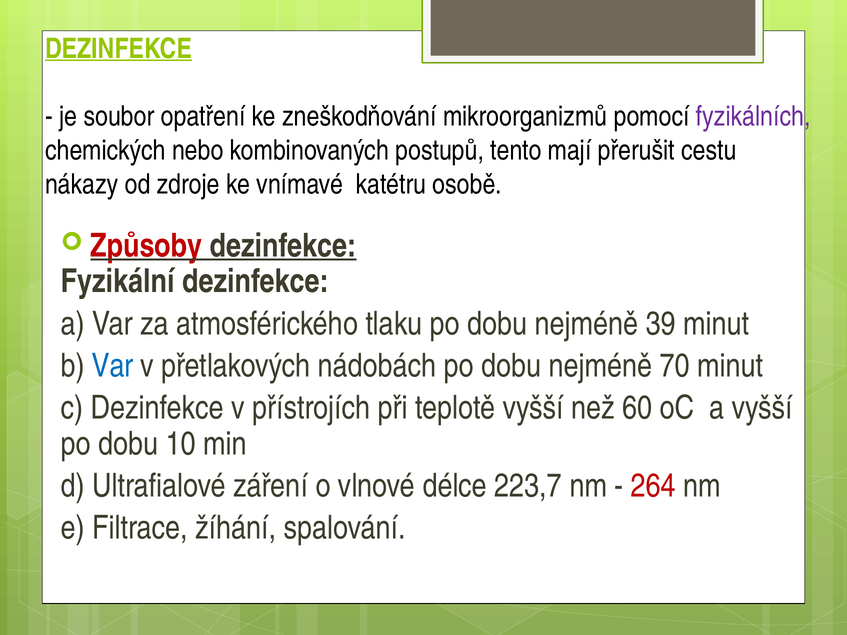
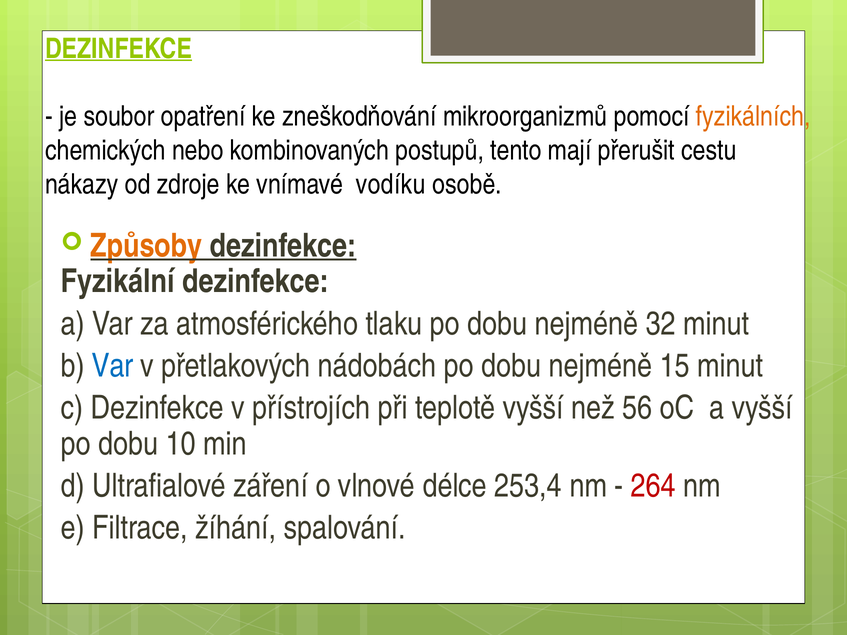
fyzikálních colour: purple -> orange
katétru: katétru -> vodíku
Způsoby colour: red -> orange
39: 39 -> 32
70: 70 -> 15
60: 60 -> 56
223,7: 223,7 -> 253,4
